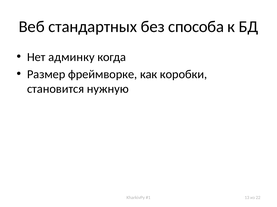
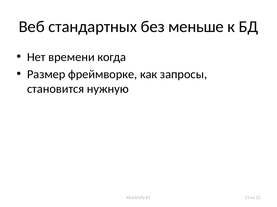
способа: способа -> меньше
админку: админку -> времени
коробки: коробки -> запросы
